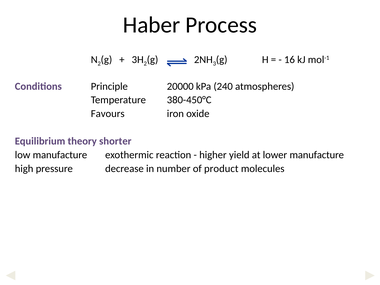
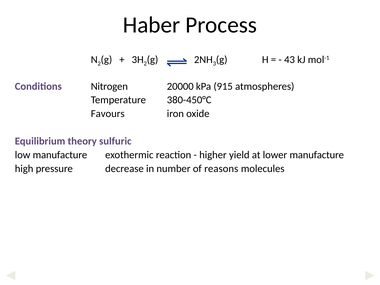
16: 16 -> 43
Principle: Principle -> Nitrogen
240: 240 -> 915
shorter: shorter -> sulfuric
product: product -> reasons
